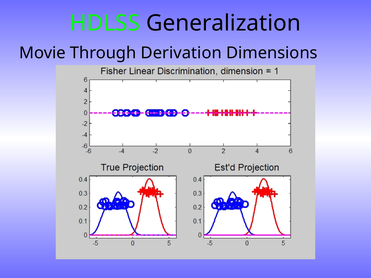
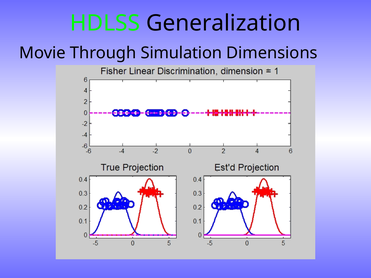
Derivation: Derivation -> Simulation
